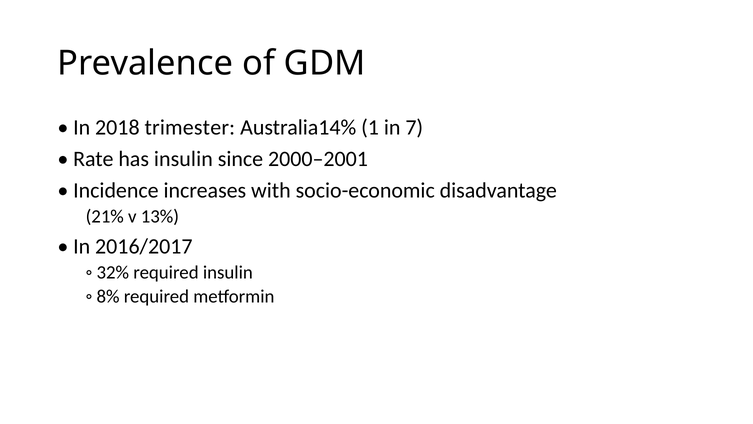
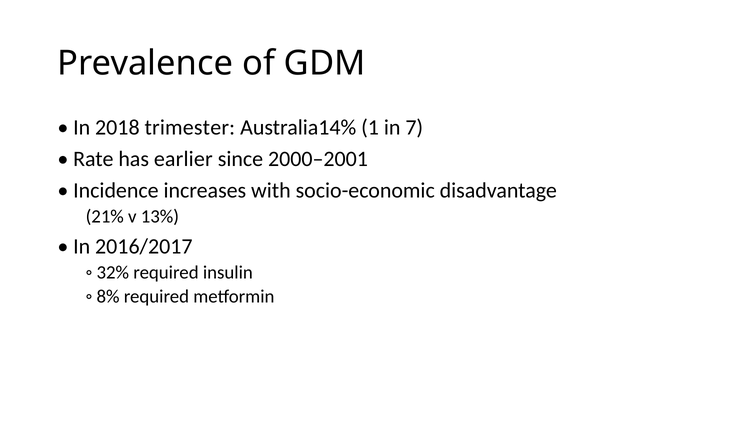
has insulin: insulin -> earlier
